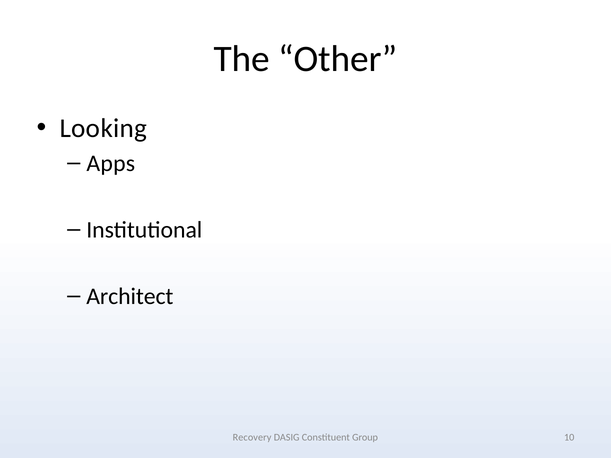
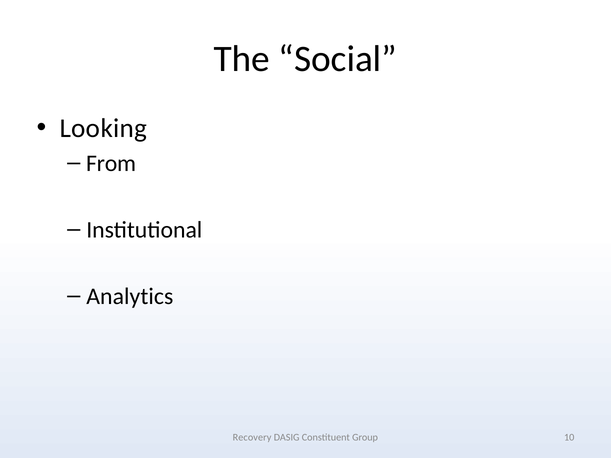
Other: Other -> Social
Apps: Apps -> From
Architect: Architect -> Analytics
